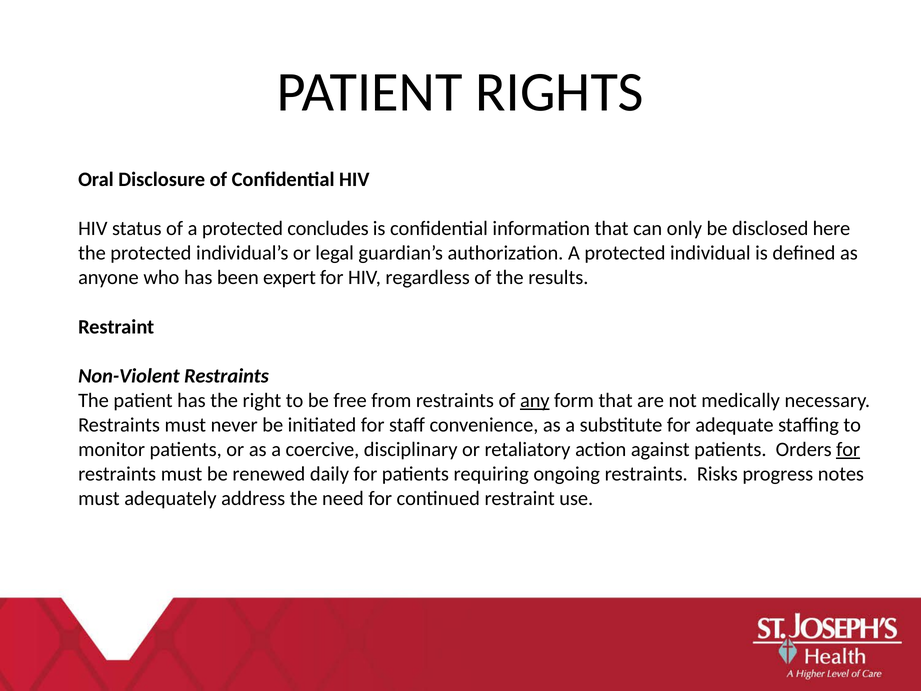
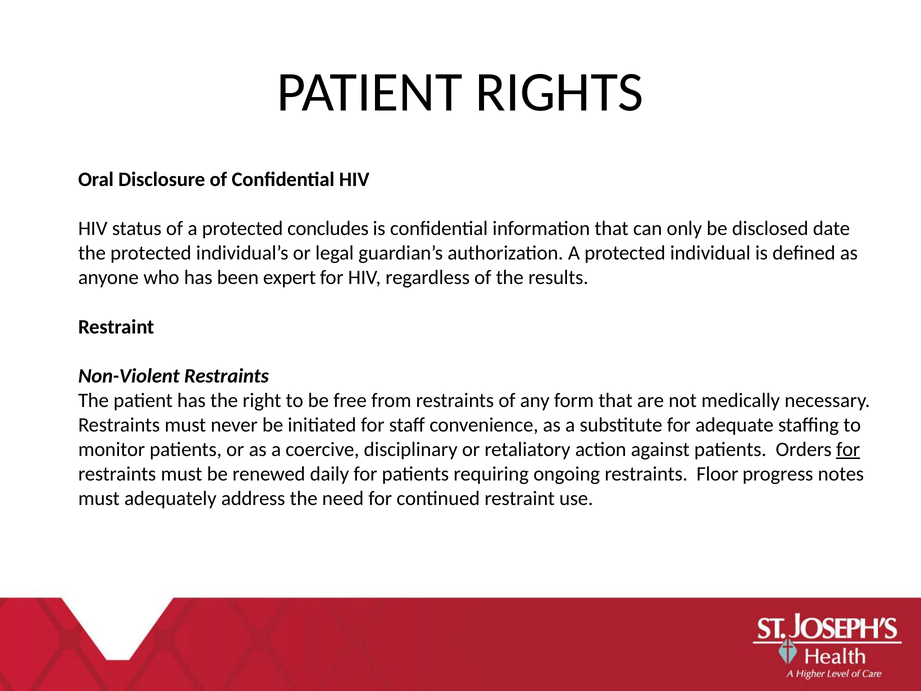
here: here -> date
any underline: present -> none
Risks: Risks -> Floor
